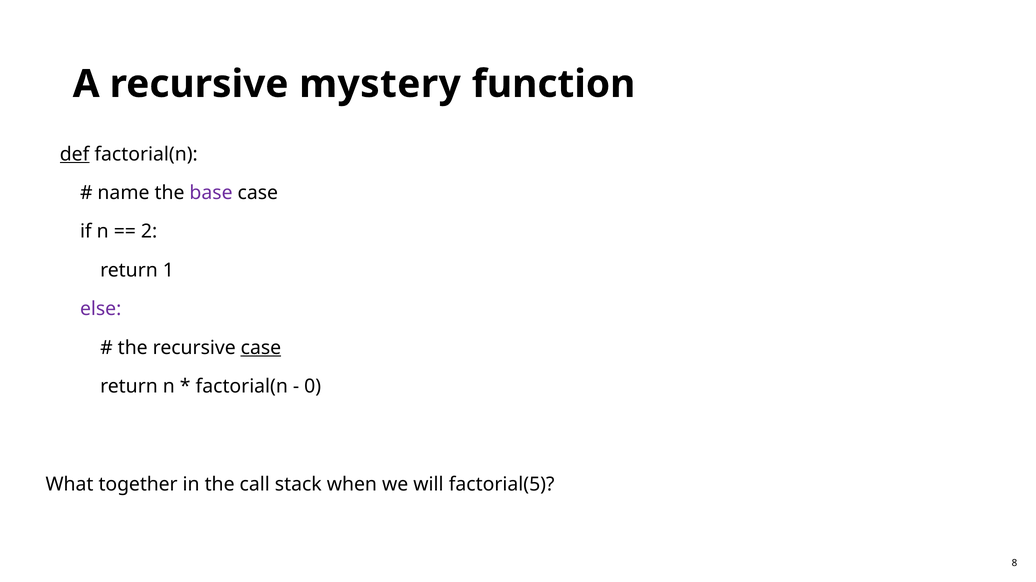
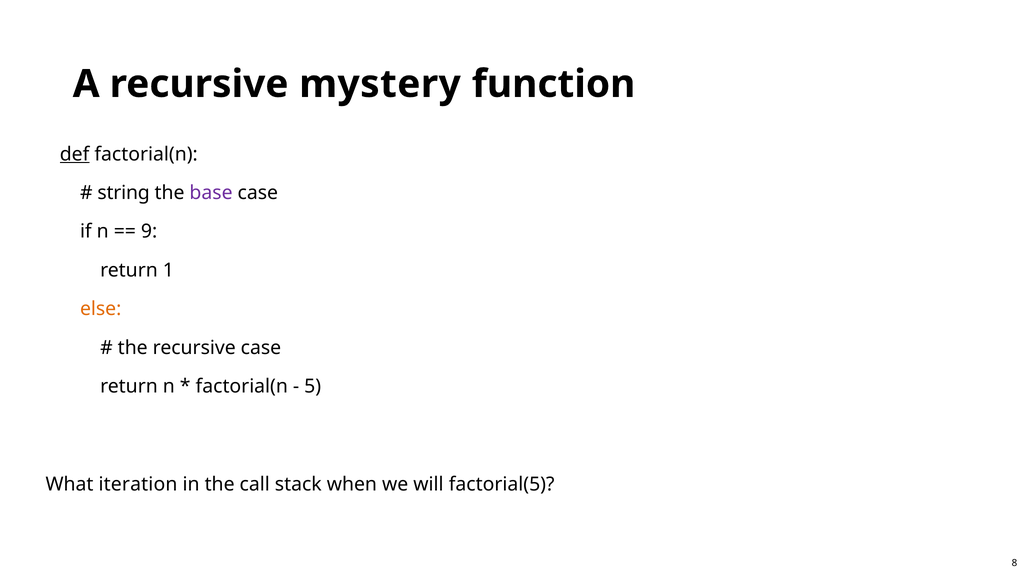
name: name -> string
2: 2 -> 9
else colour: purple -> orange
case at (261, 348) underline: present -> none
0: 0 -> 5
together: together -> iteration
